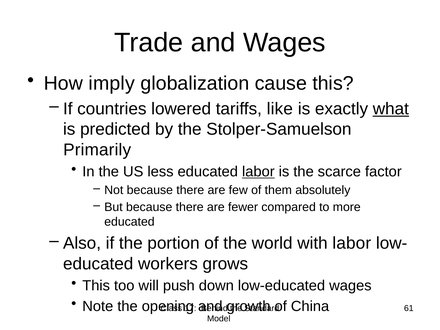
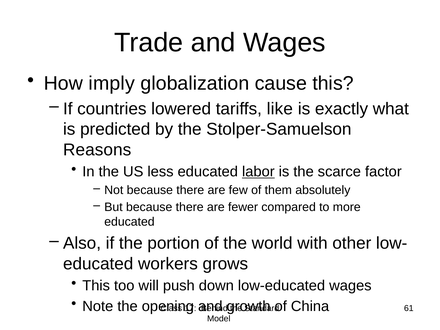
what underline: present -> none
Primarily: Primarily -> Reasons
with labor: labor -> other
